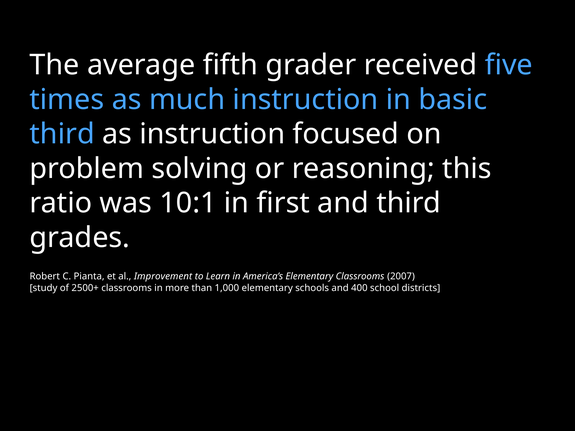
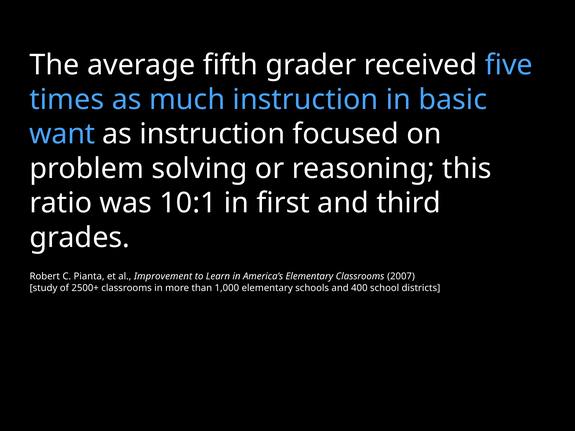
third at (62, 134): third -> want
